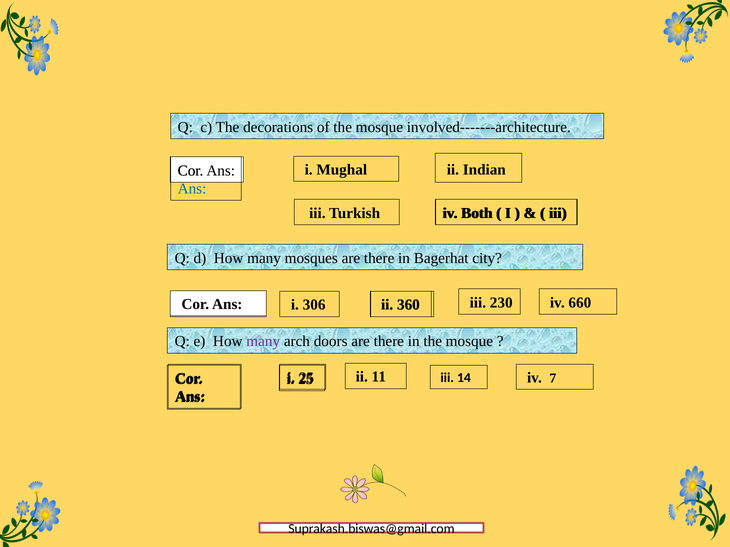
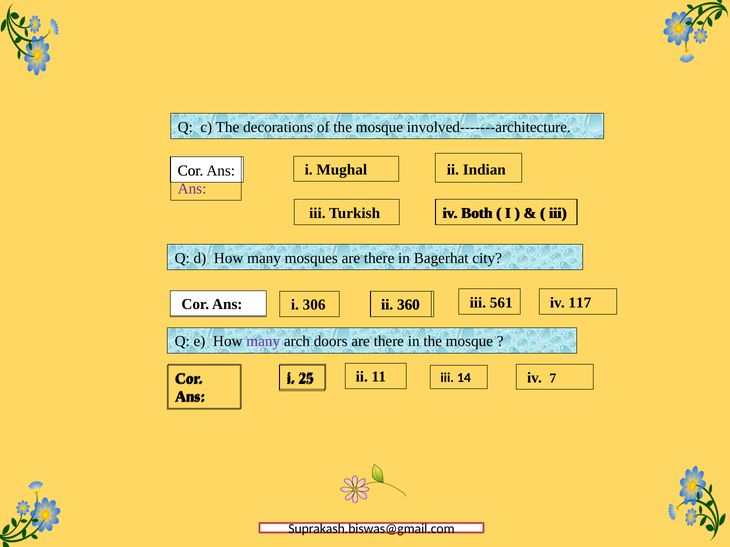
Ans at (192, 189) colour: blue -> purple
230: 230 -> 561
660: 660 -> 117
